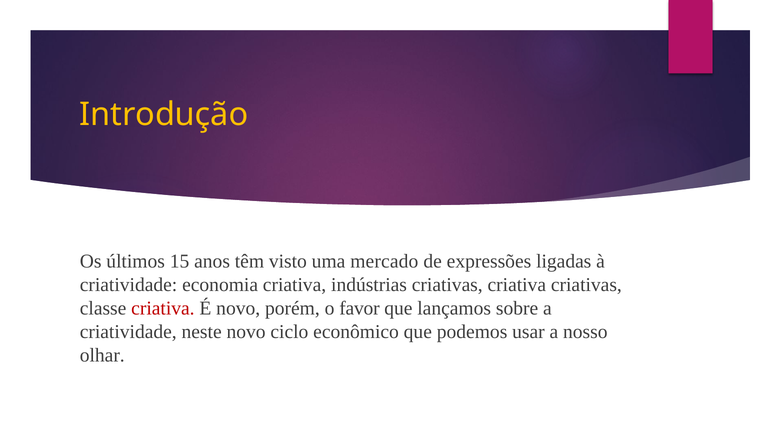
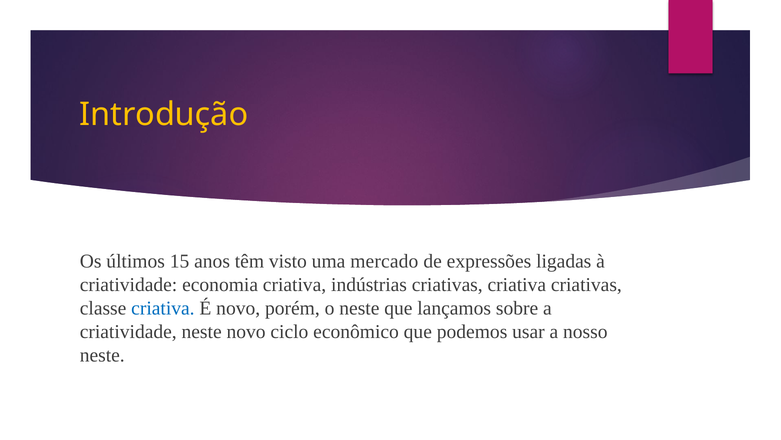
criativa at (163, 308) colour: red -> blue
o favor: favor -> neste
olhar at (102, 355): olhar -> neste
